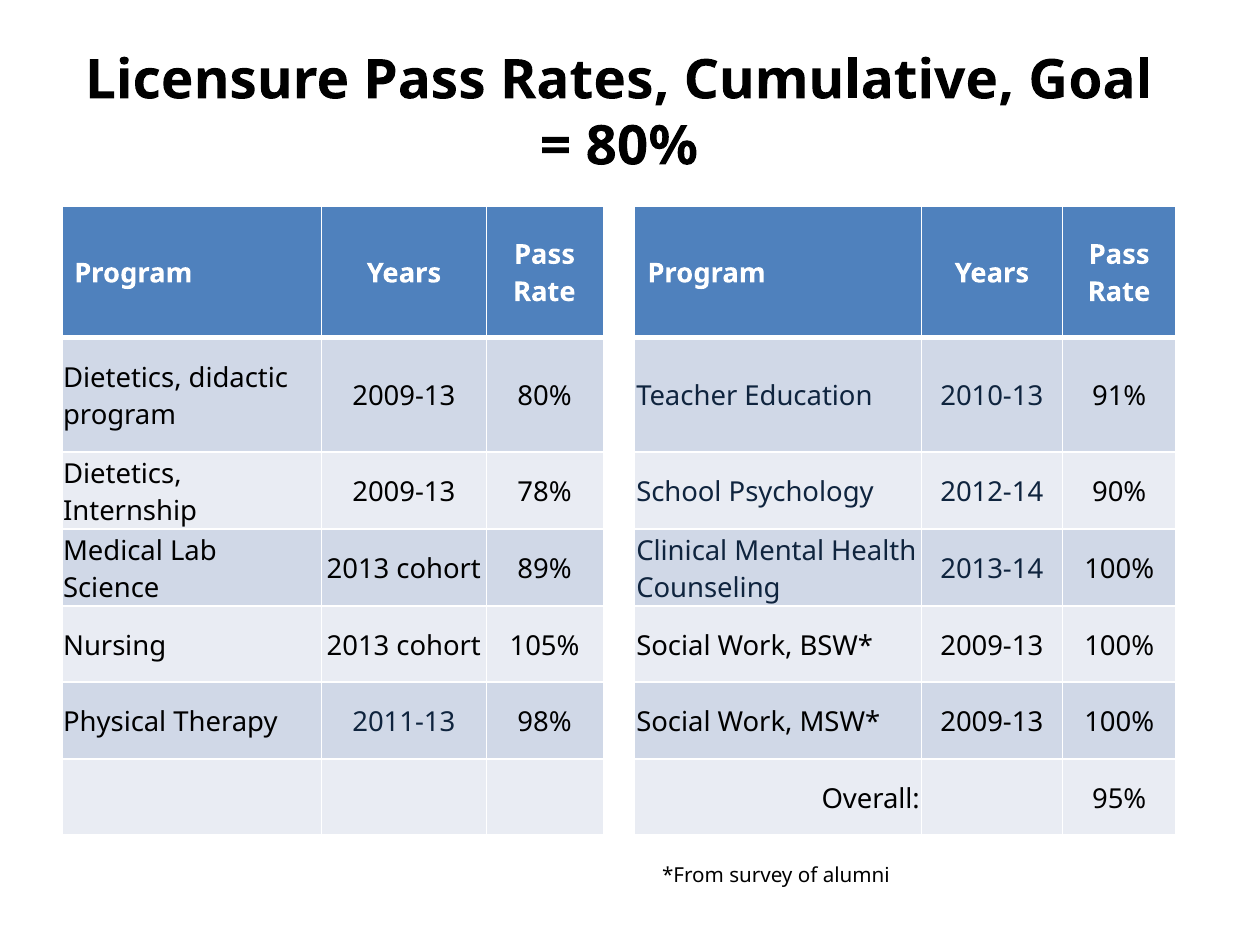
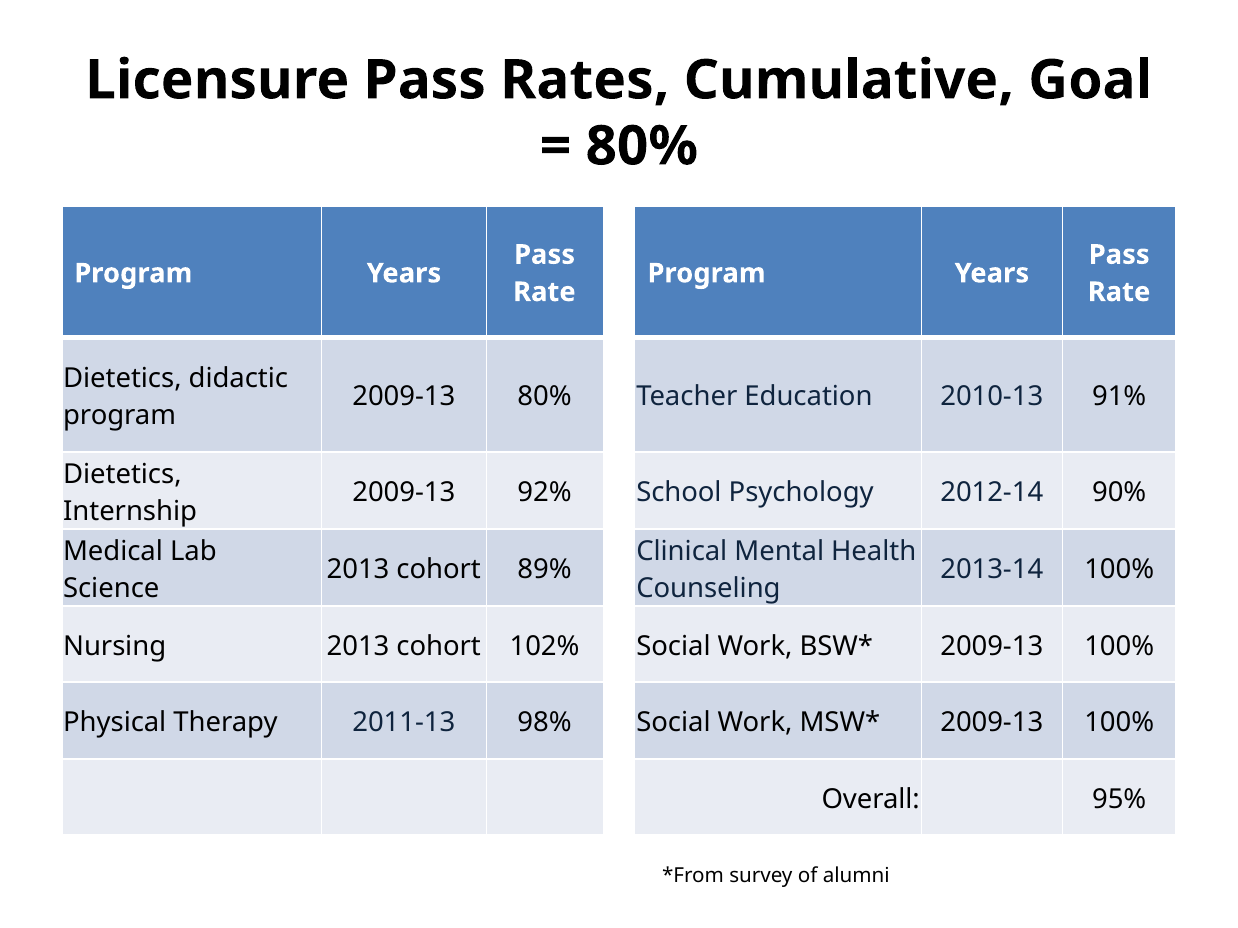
78%: 78% -> 92%
105%: 105% -> 102%
